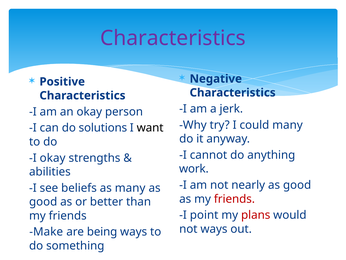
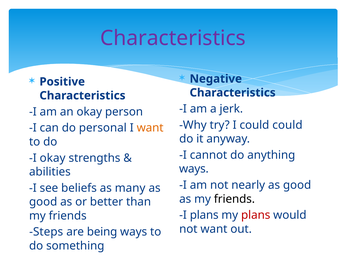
could many: many -> could
solutions: solutions -> personal
want at (150, 128) colour: black -> orange
work at (194, 169): work -> ways
friends at (234, 199) colour: red -> black
I point: point -> plans
not ways: ways -> want
Make: Make -> Steps
